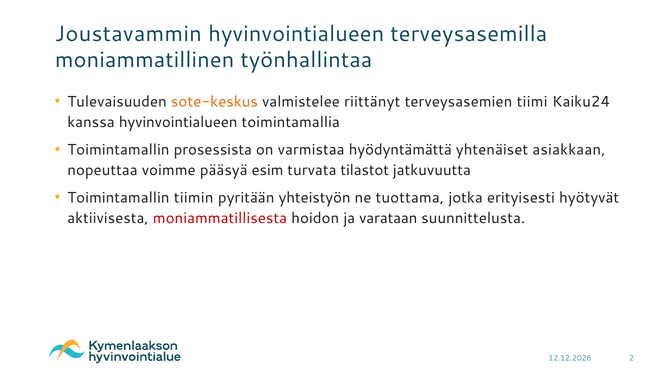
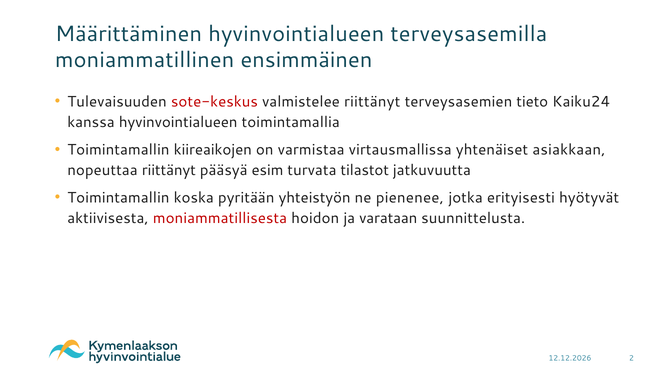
Joustavammin: Joustavammin -> Määrittäminen
työnhallintaa: työnhallintaa -> ensimmäinen
sote-keskus colour: orange -> red
tiimi: tiimi -> tieto
prosessista: prosessista -> kiireaikojen
hyödyntämättä: hyödyntämättä -> virtausmallissa
nopeuttaa voimme: voimme -> riittänyt
tiimin: tiimin -> koska
tuottama: tuottama -> pienenee
